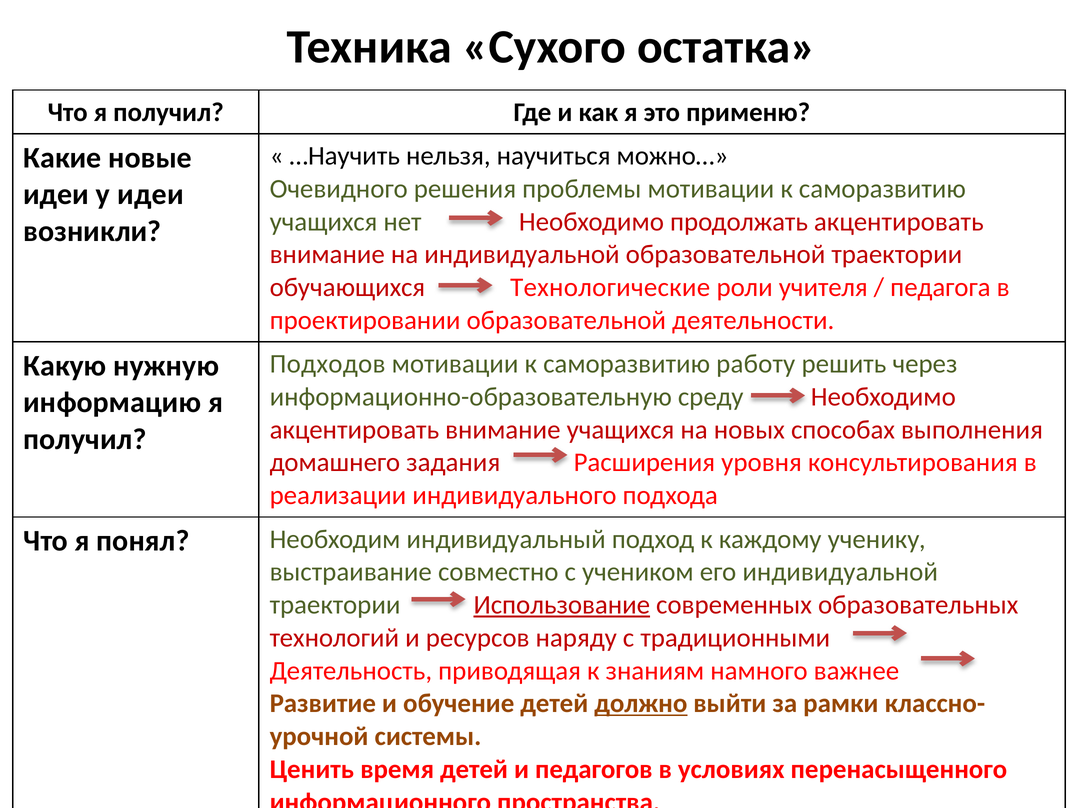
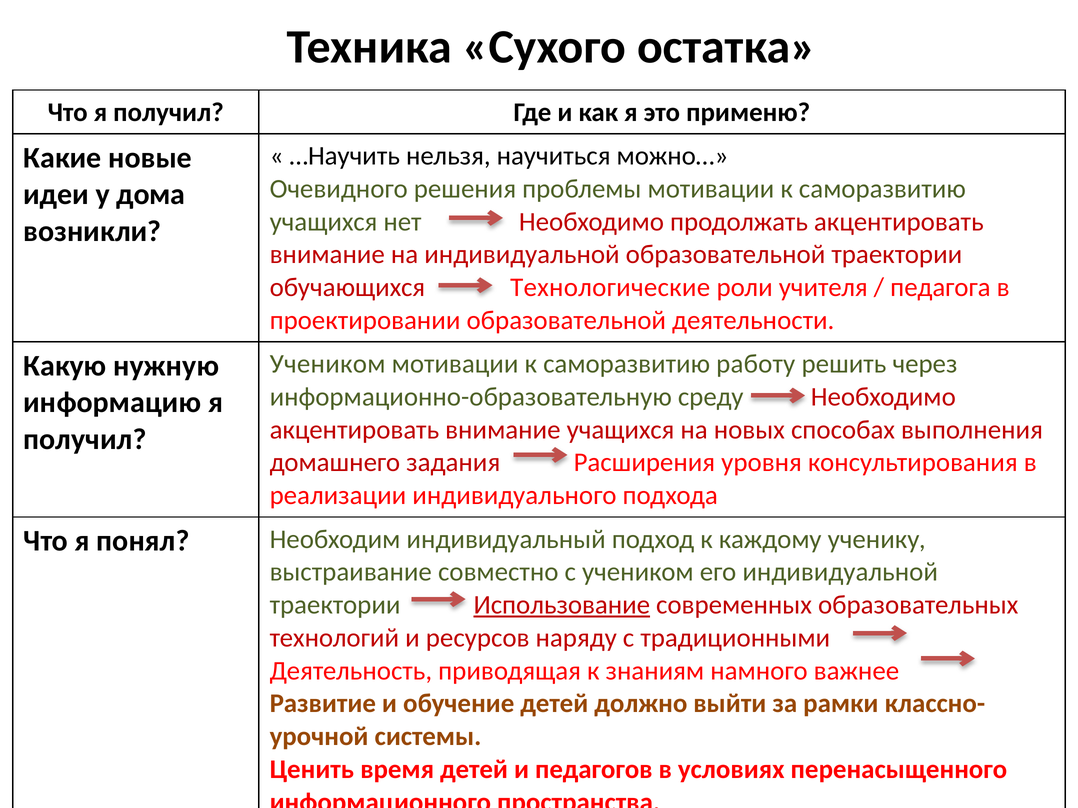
у идеи: идеи -> дома
Подходов at (328, 364): Подходов -> Учеником
должно underline: present -> none
